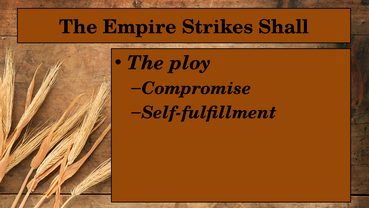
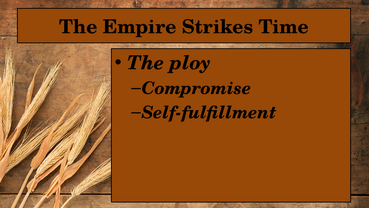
Shall: Shall -> Time
